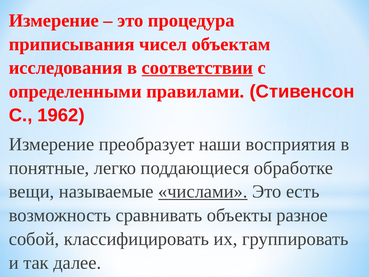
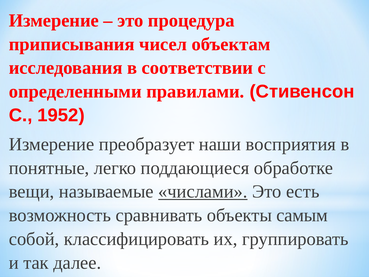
соответствии underline: present -> none
1962: 1962 -> 1952
разное: разное -> самым
